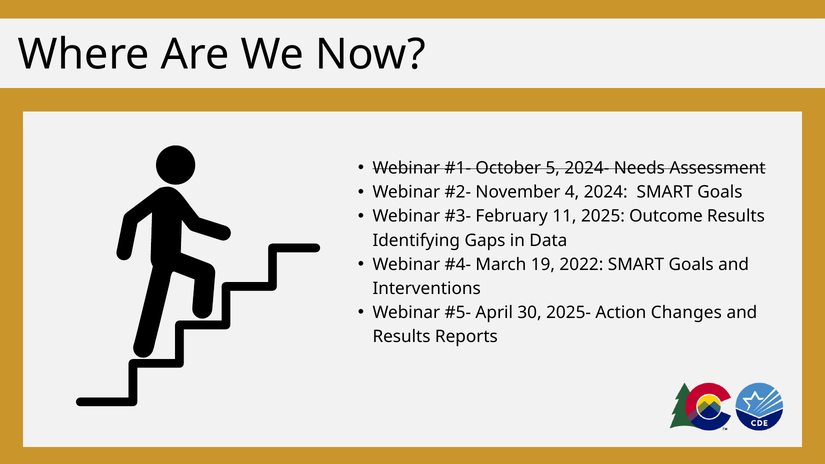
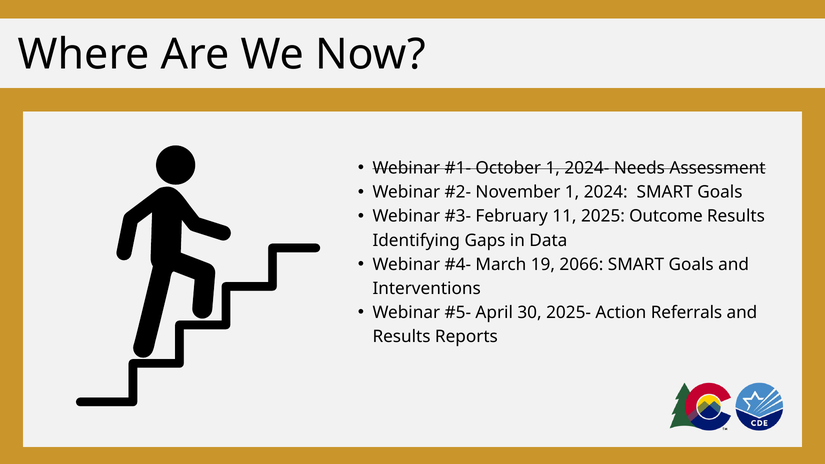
October 5: 5 -> 1
November 4: 4 -> 1
2022: 2022 -> 2066
Changes: Changes -> Referrals
